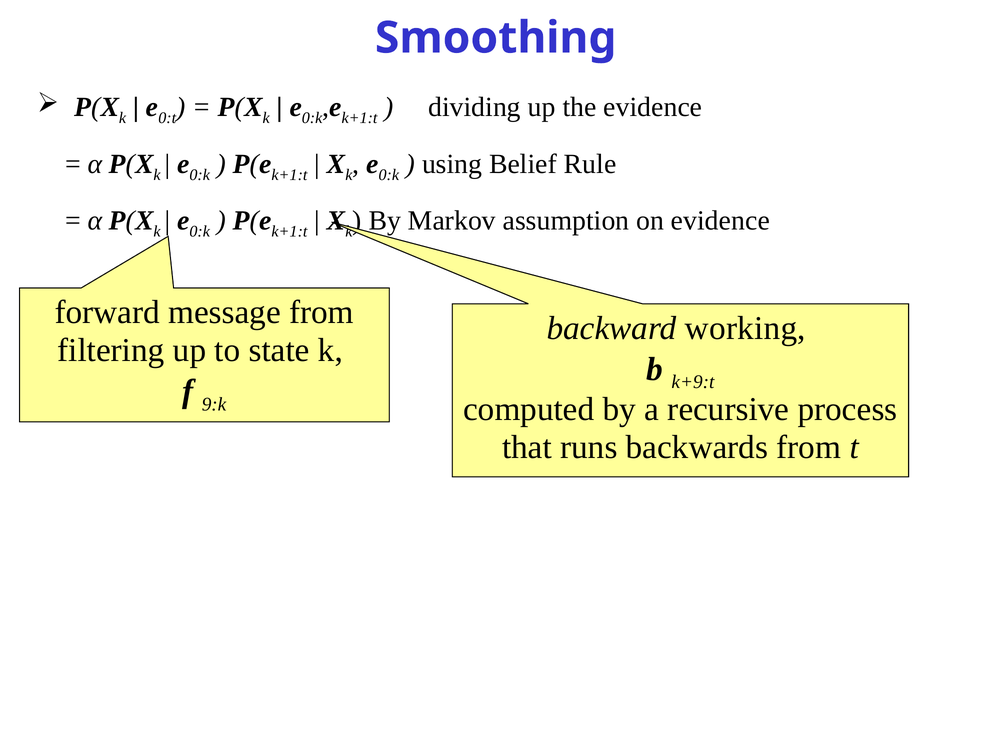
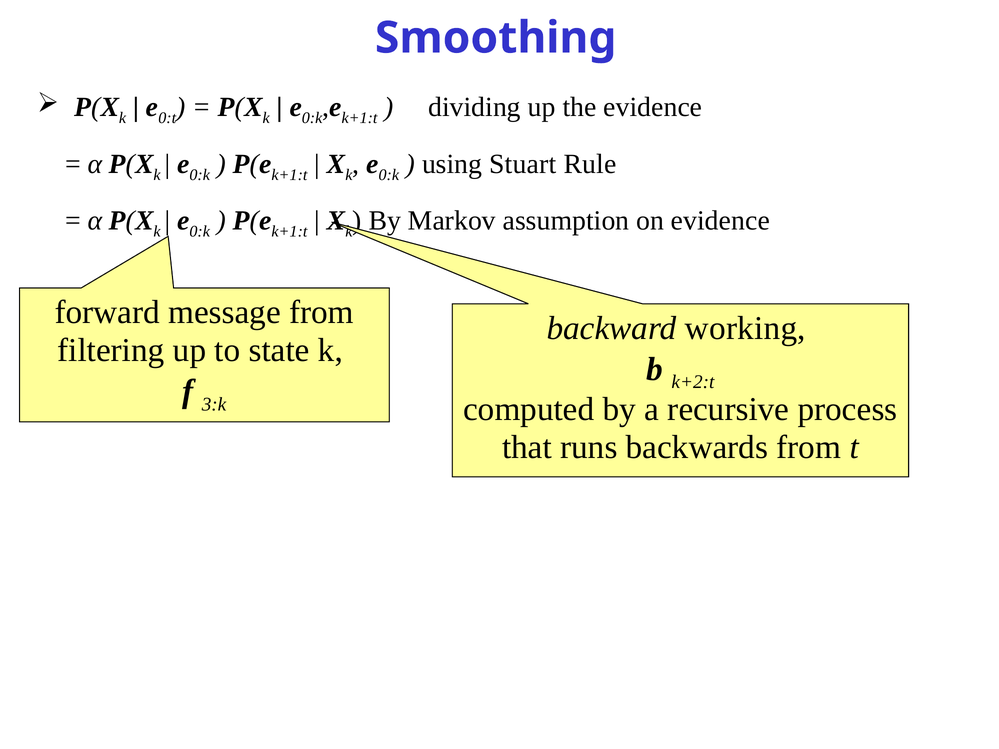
Belief: Belief -> Stuart
k+9:t: k+9:t -> k+2:t
9:k: 9:k -> 3:k
